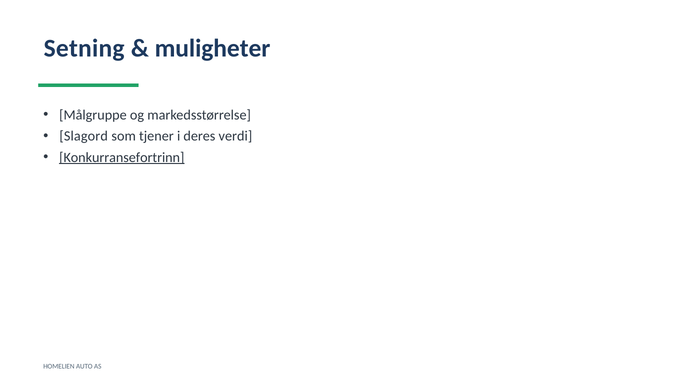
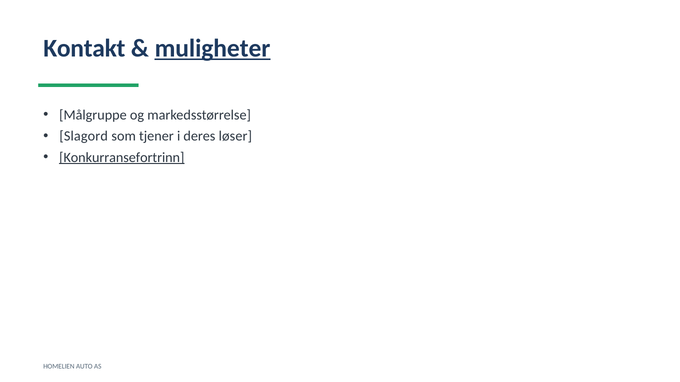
Setning: Setning -> Kontakt
muligheter underline: none -> present
verdi: verdi -> løser
